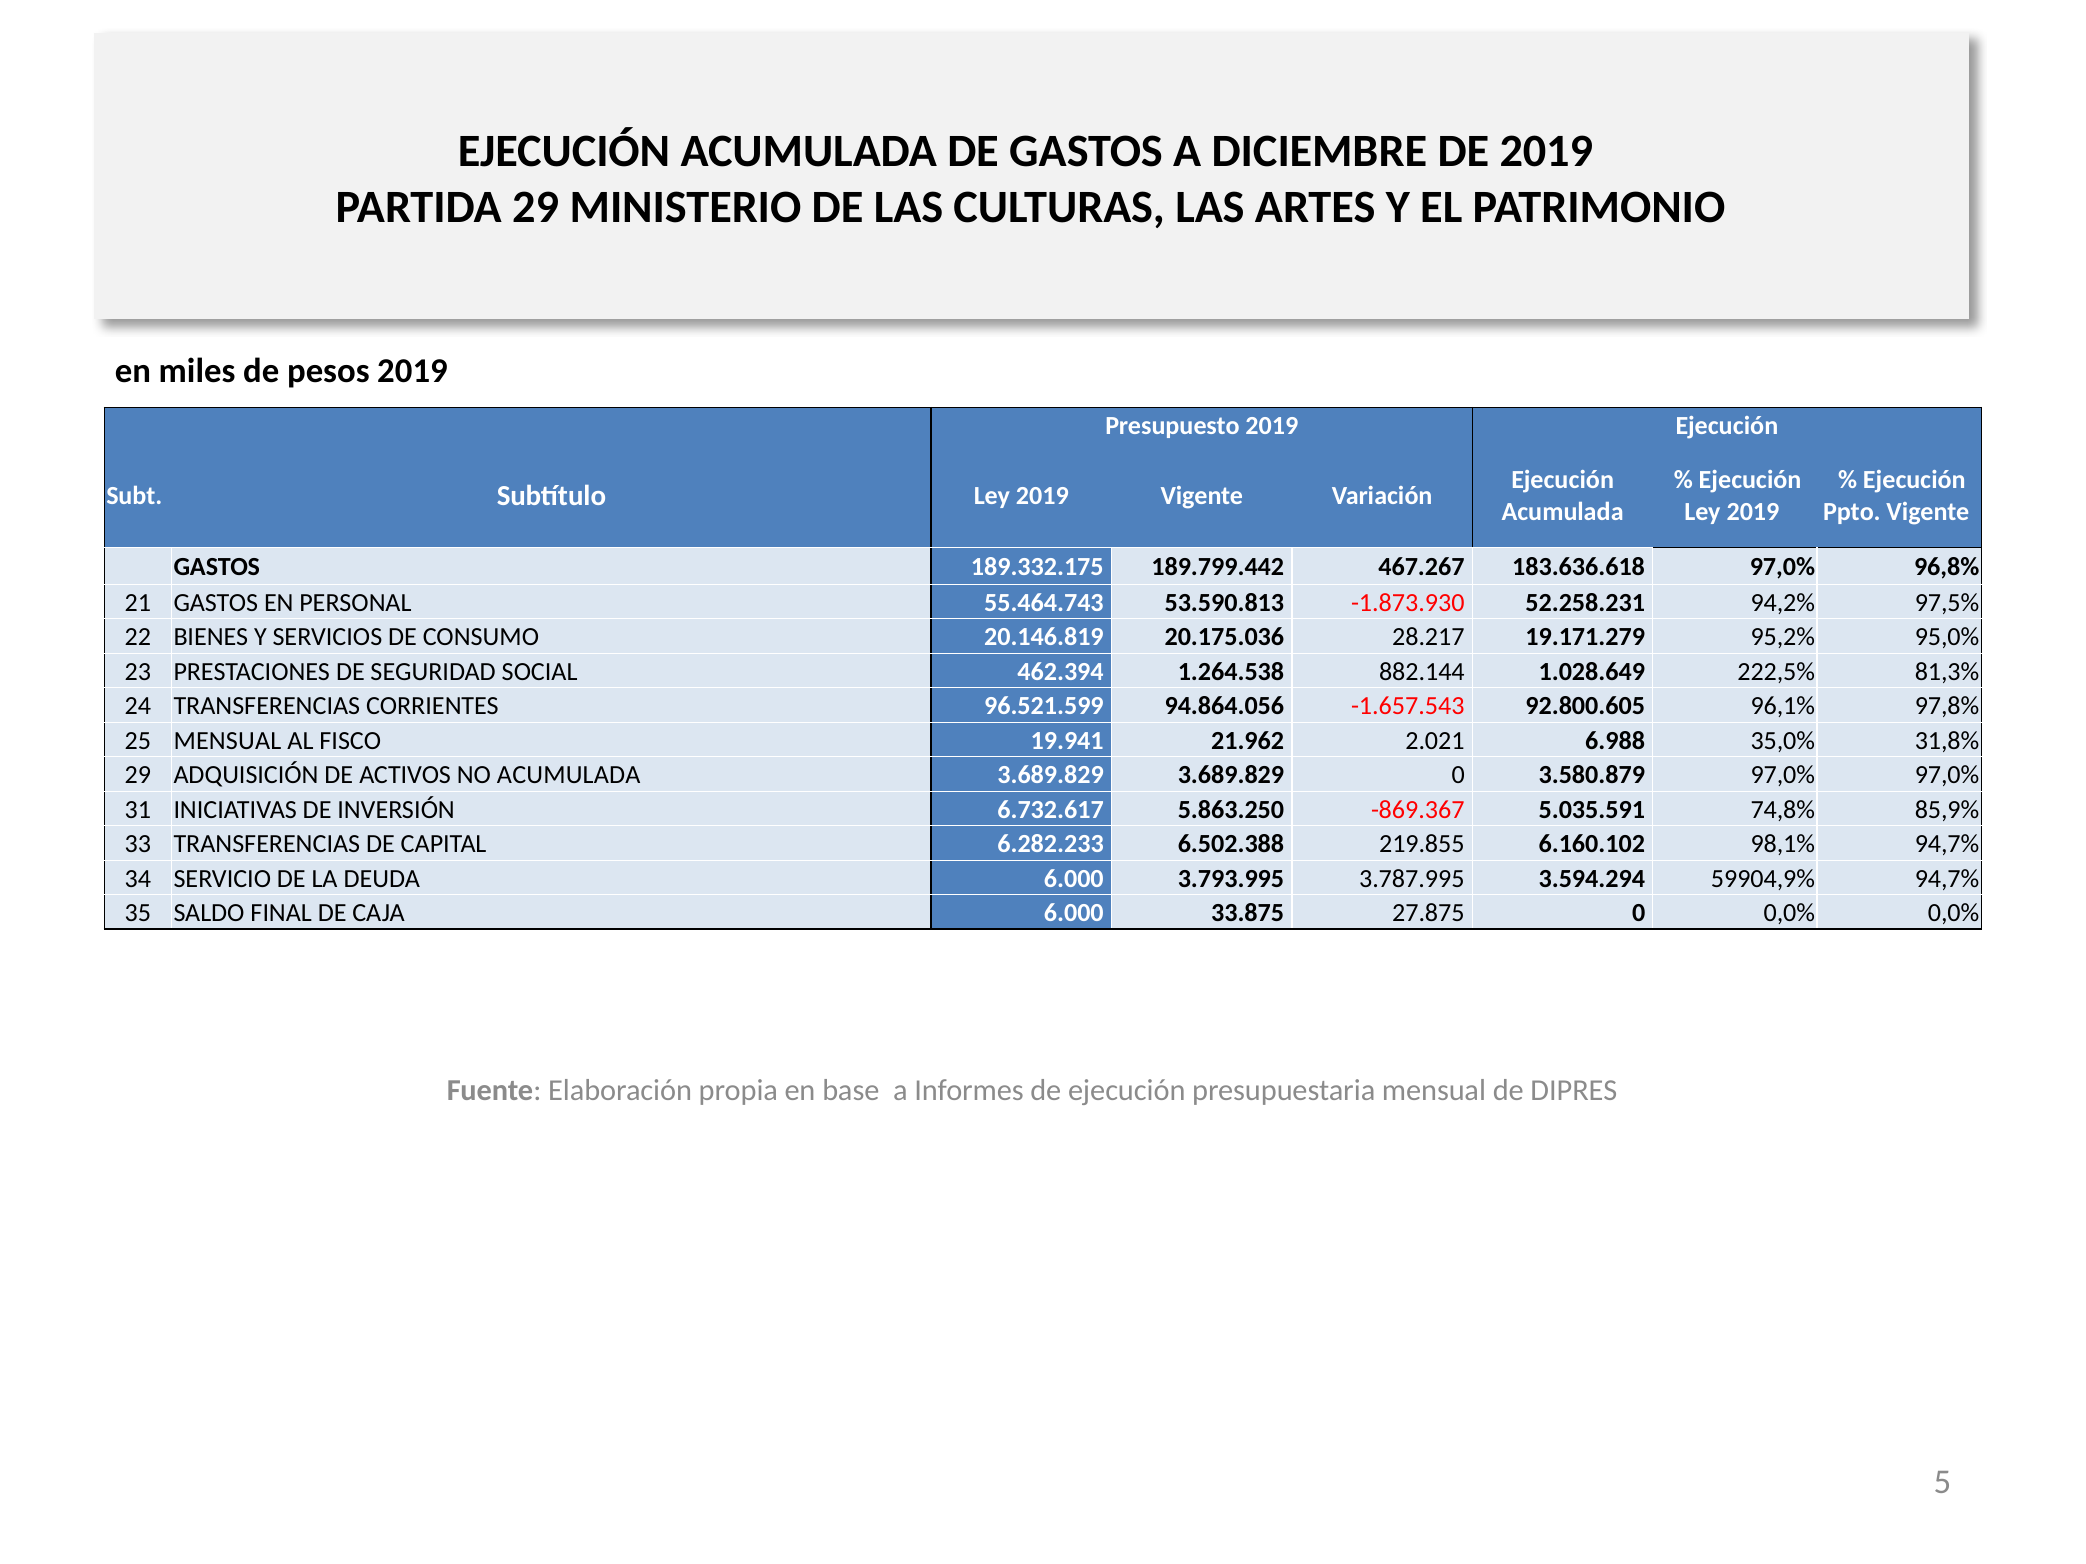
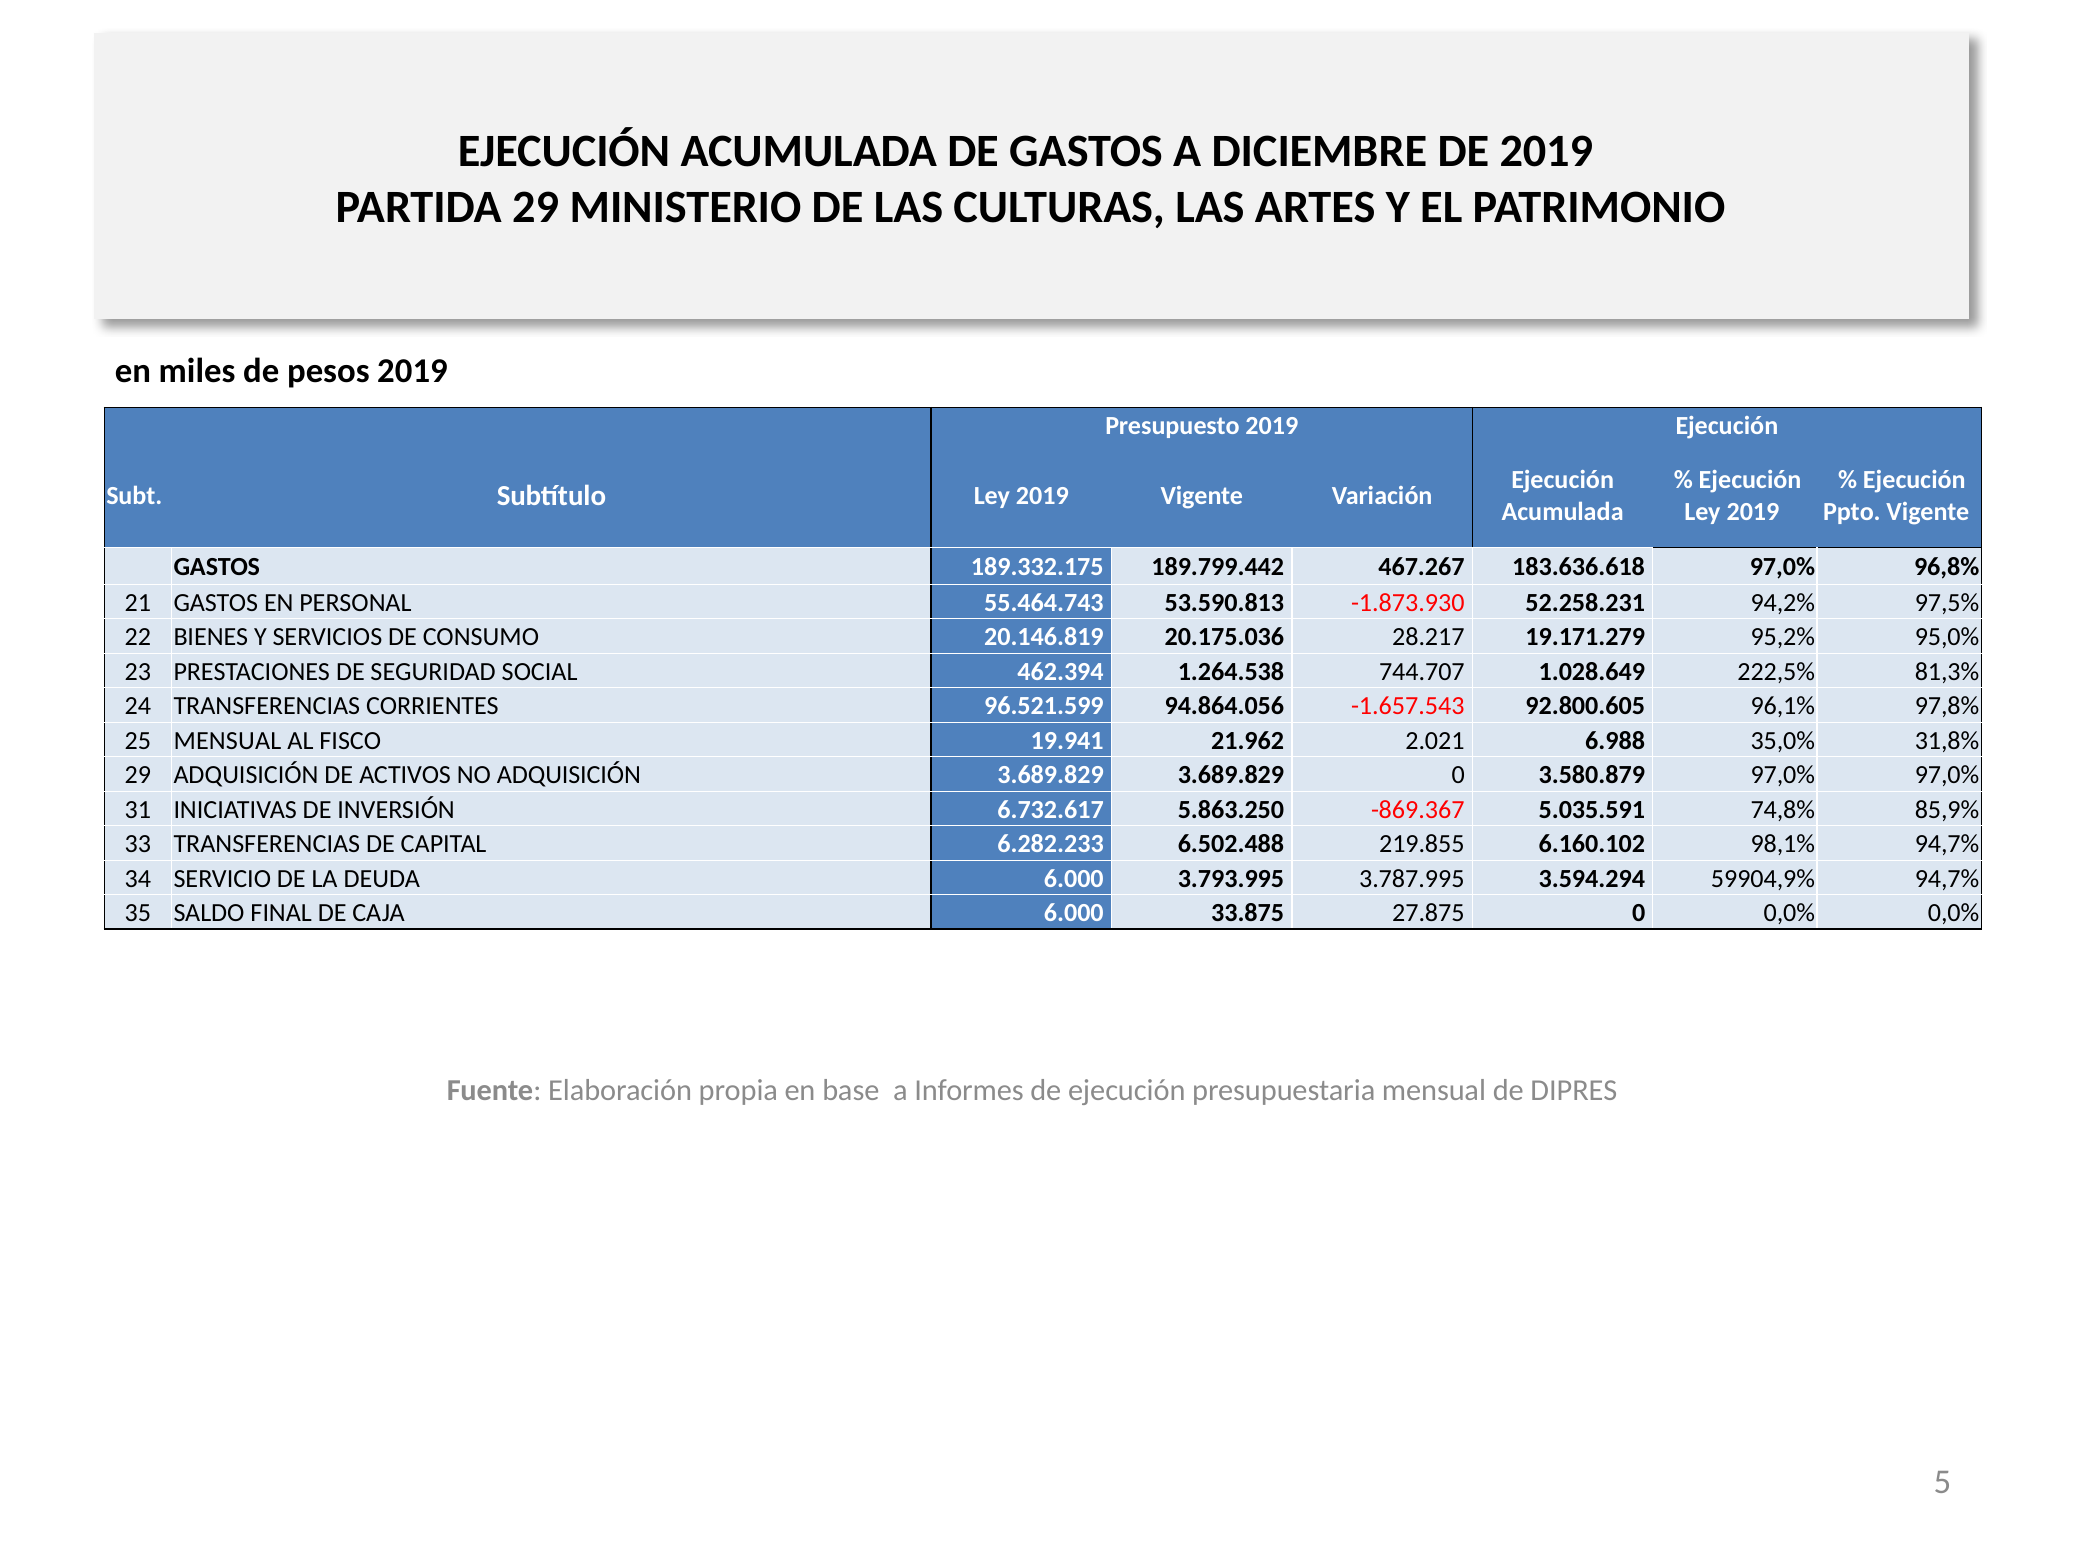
882.144: 882.144 -> 744.707
NO ACUMULADA: ACUMULADA -> ADQUISICIÓN
6.502.388: 6.502.388 -> 6.502.488
